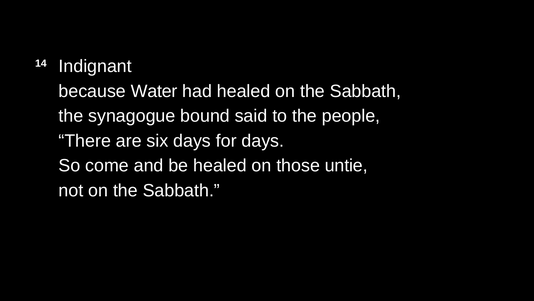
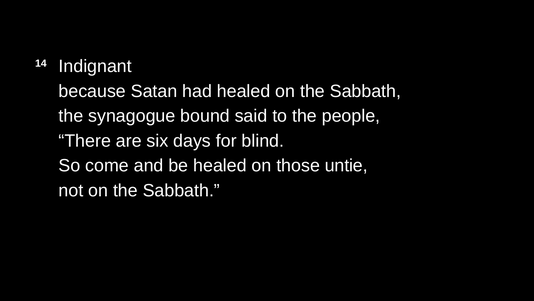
Water: Water -> Satan
for days: days -> blind
